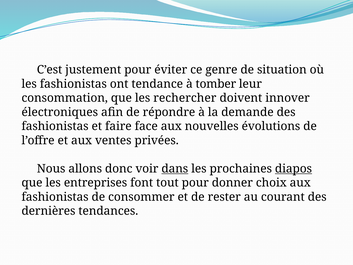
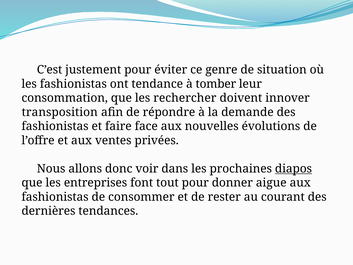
électroniques: électroniques -> transposition
dans underline: present -> none
choix: choix -> aigue
